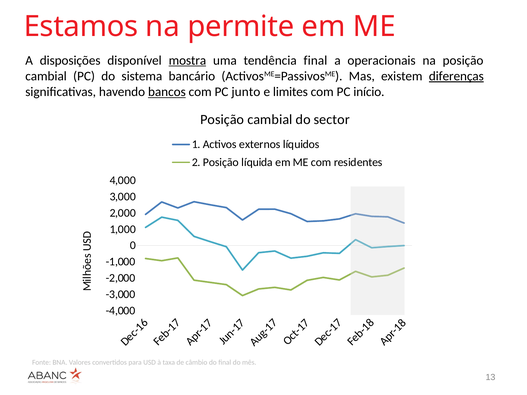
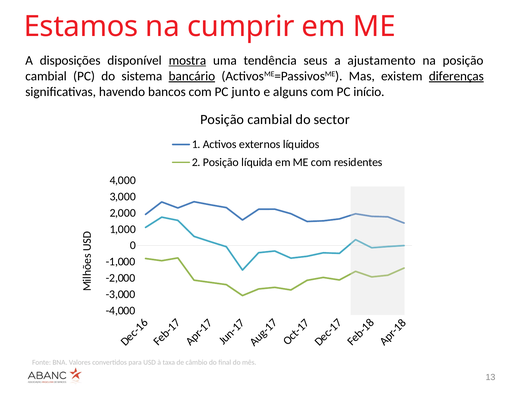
permite: permite -> cumprir
tendência final: final -> seus
operacionais: operacionais -> ajustamento
bancário underline: none -> present
bancos underline: present -> none
limites: limites -> alguns
